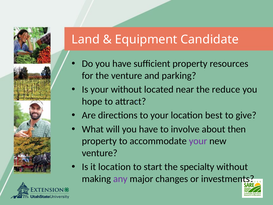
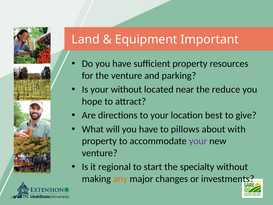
Candidate: Candidate -> Important
involve: involve -> pillows
then: then -> with
it location: location -> regional
any colour: purple -> orange
